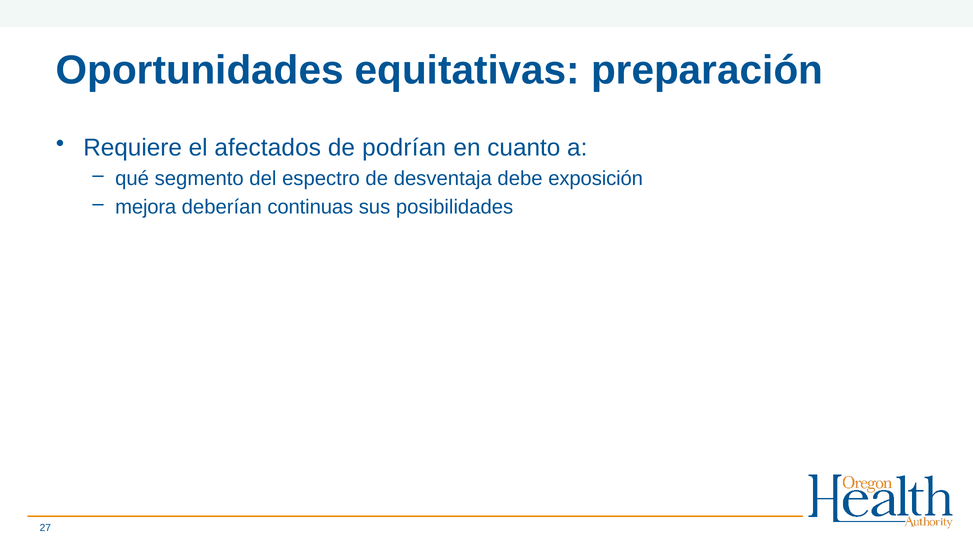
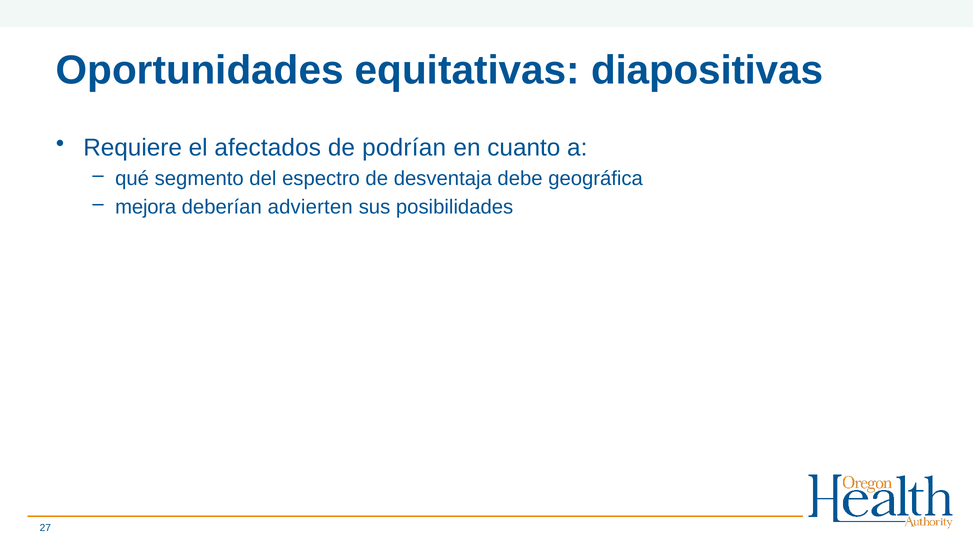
preparación: preparación -> diapositivas
exposición: exposición -> geográfica
continuas: continuas -> advierten
